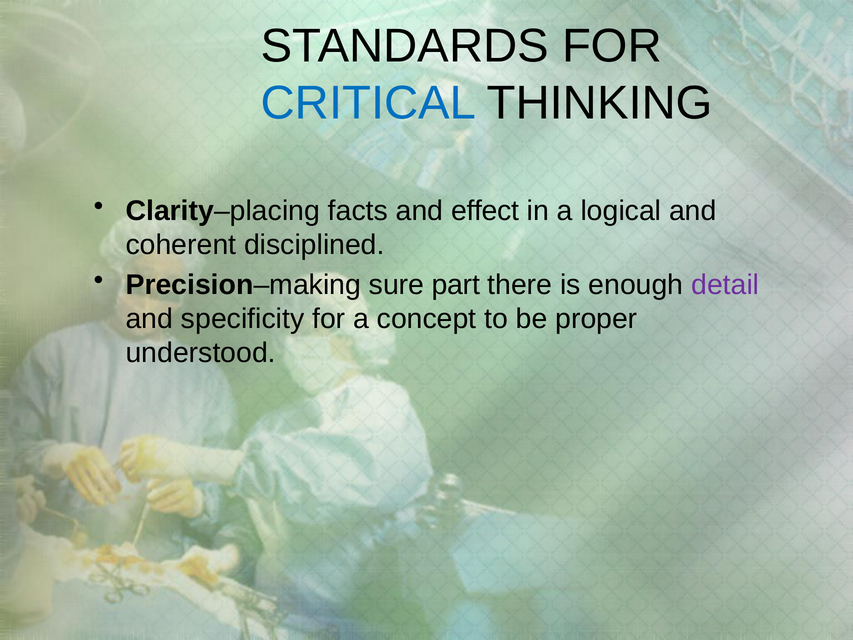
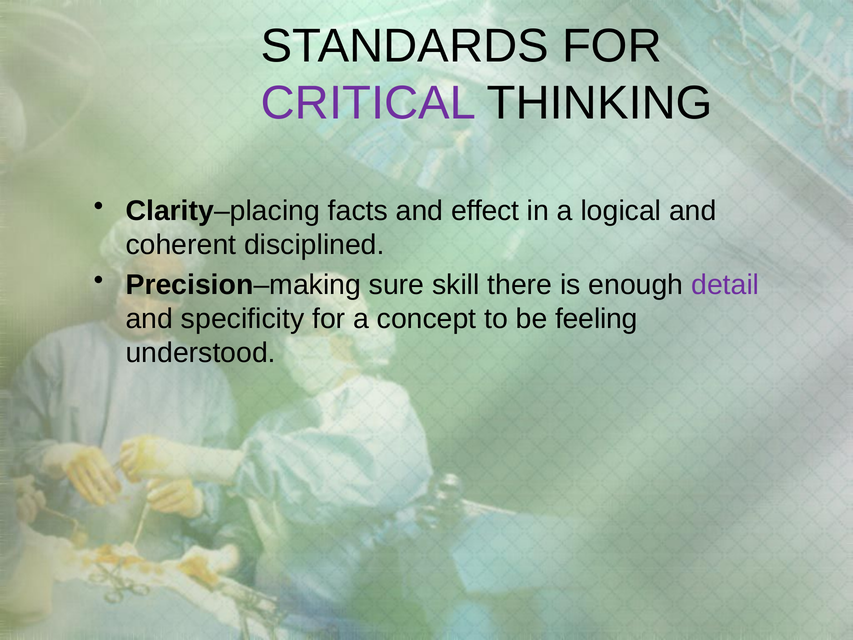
CRITICAL colour: blue -> purple
part: part -> skill
proper: proper -> feeling
